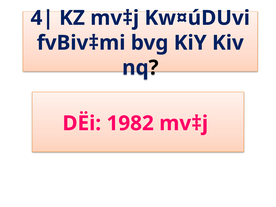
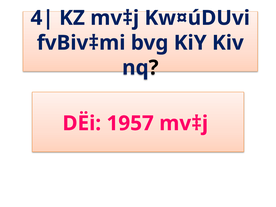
1982: 1982 -> 1957
